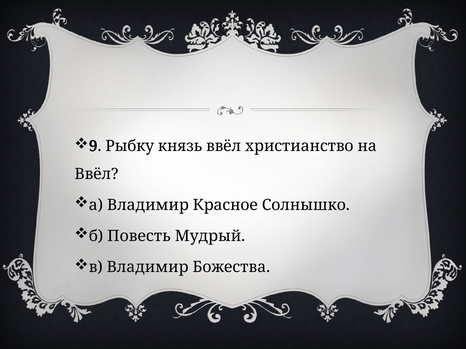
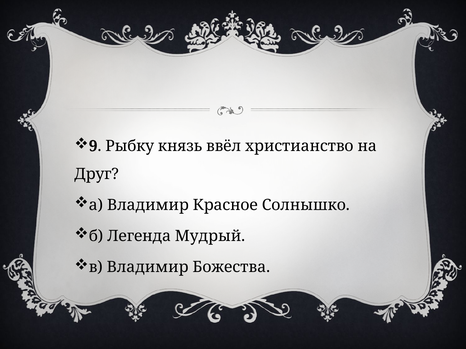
Ввёл at (96, 174): Ввёл -> Друг
Повесть: Повесть -> Легенда
